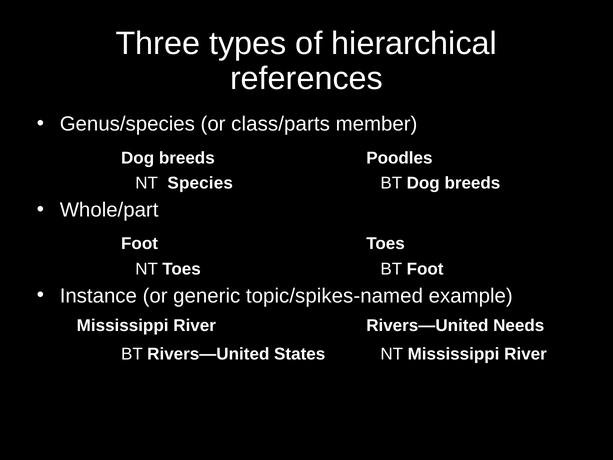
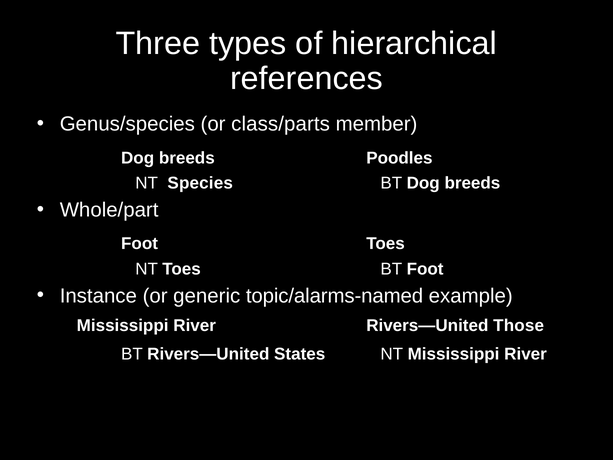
topic/spikes-named: topic/spikes-named -> topic/alarms-named
Needs: Needs -> Those
